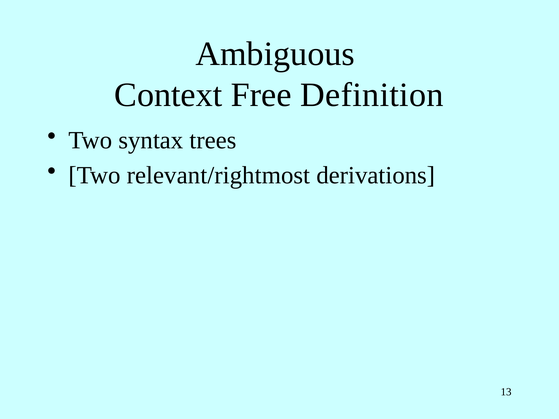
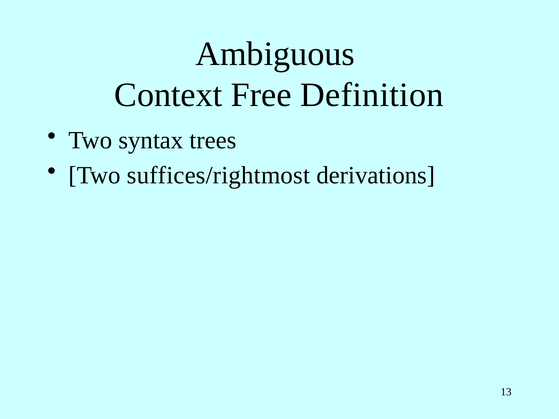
relevant/rightmost: relevant/rightmost -> suffices/rightmost
